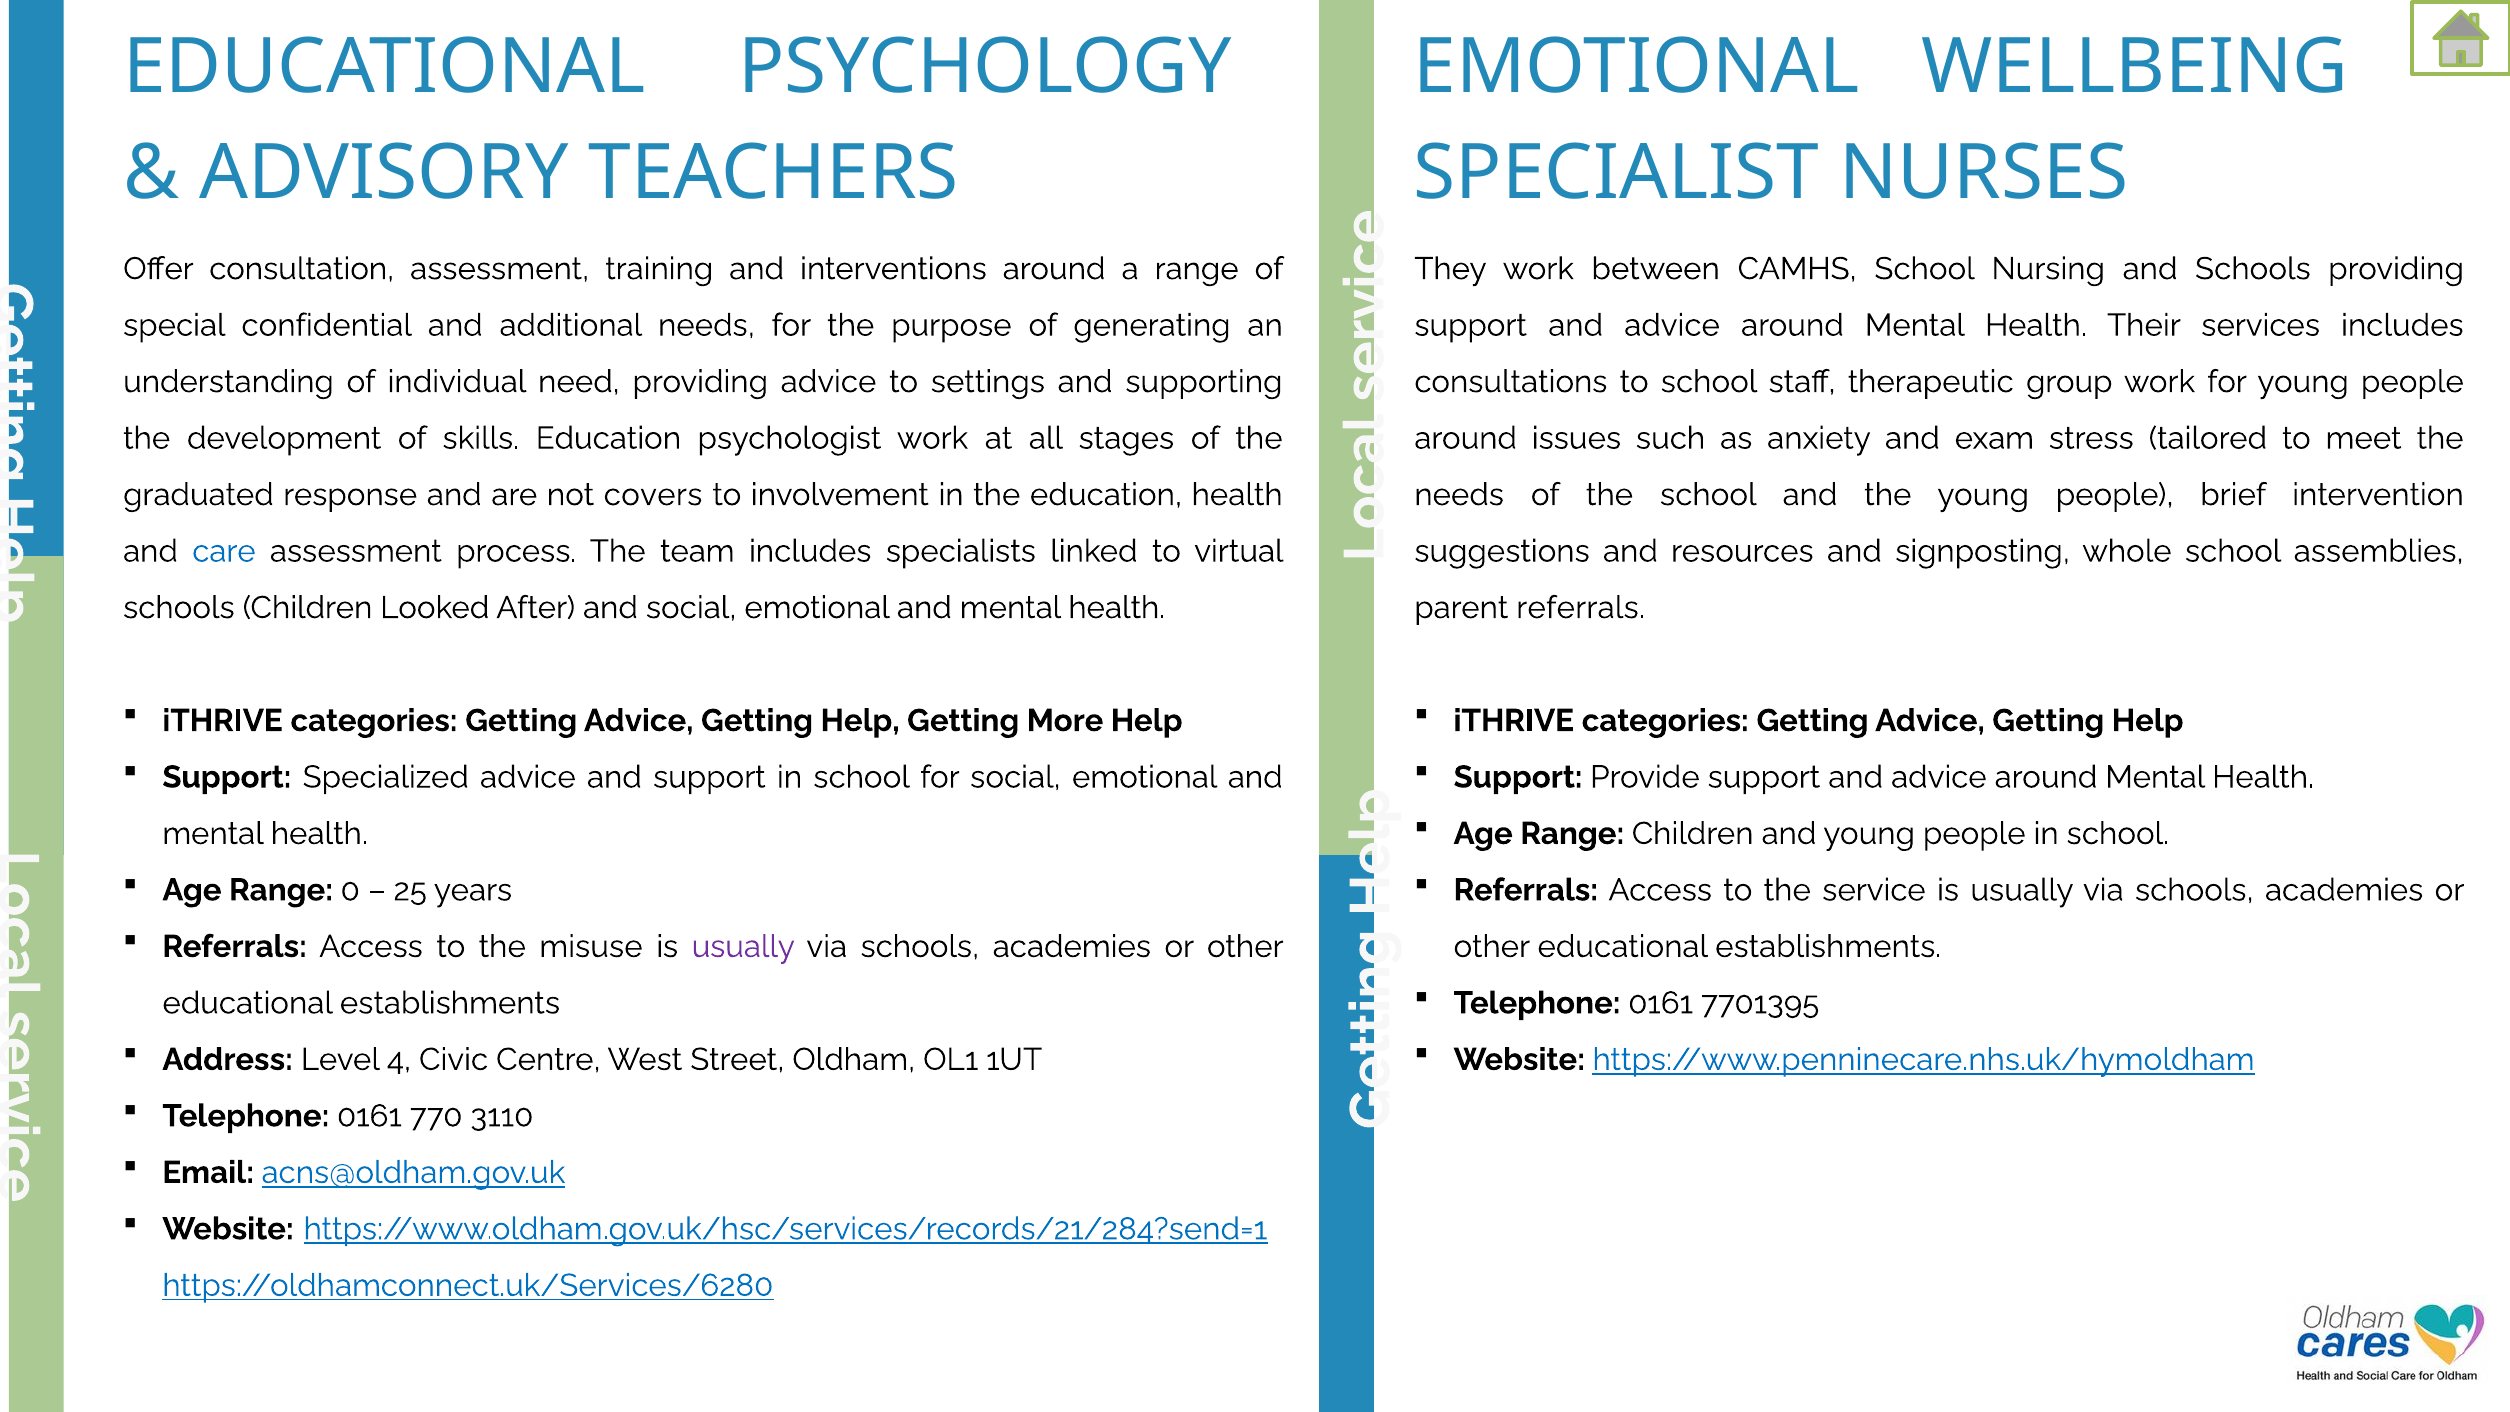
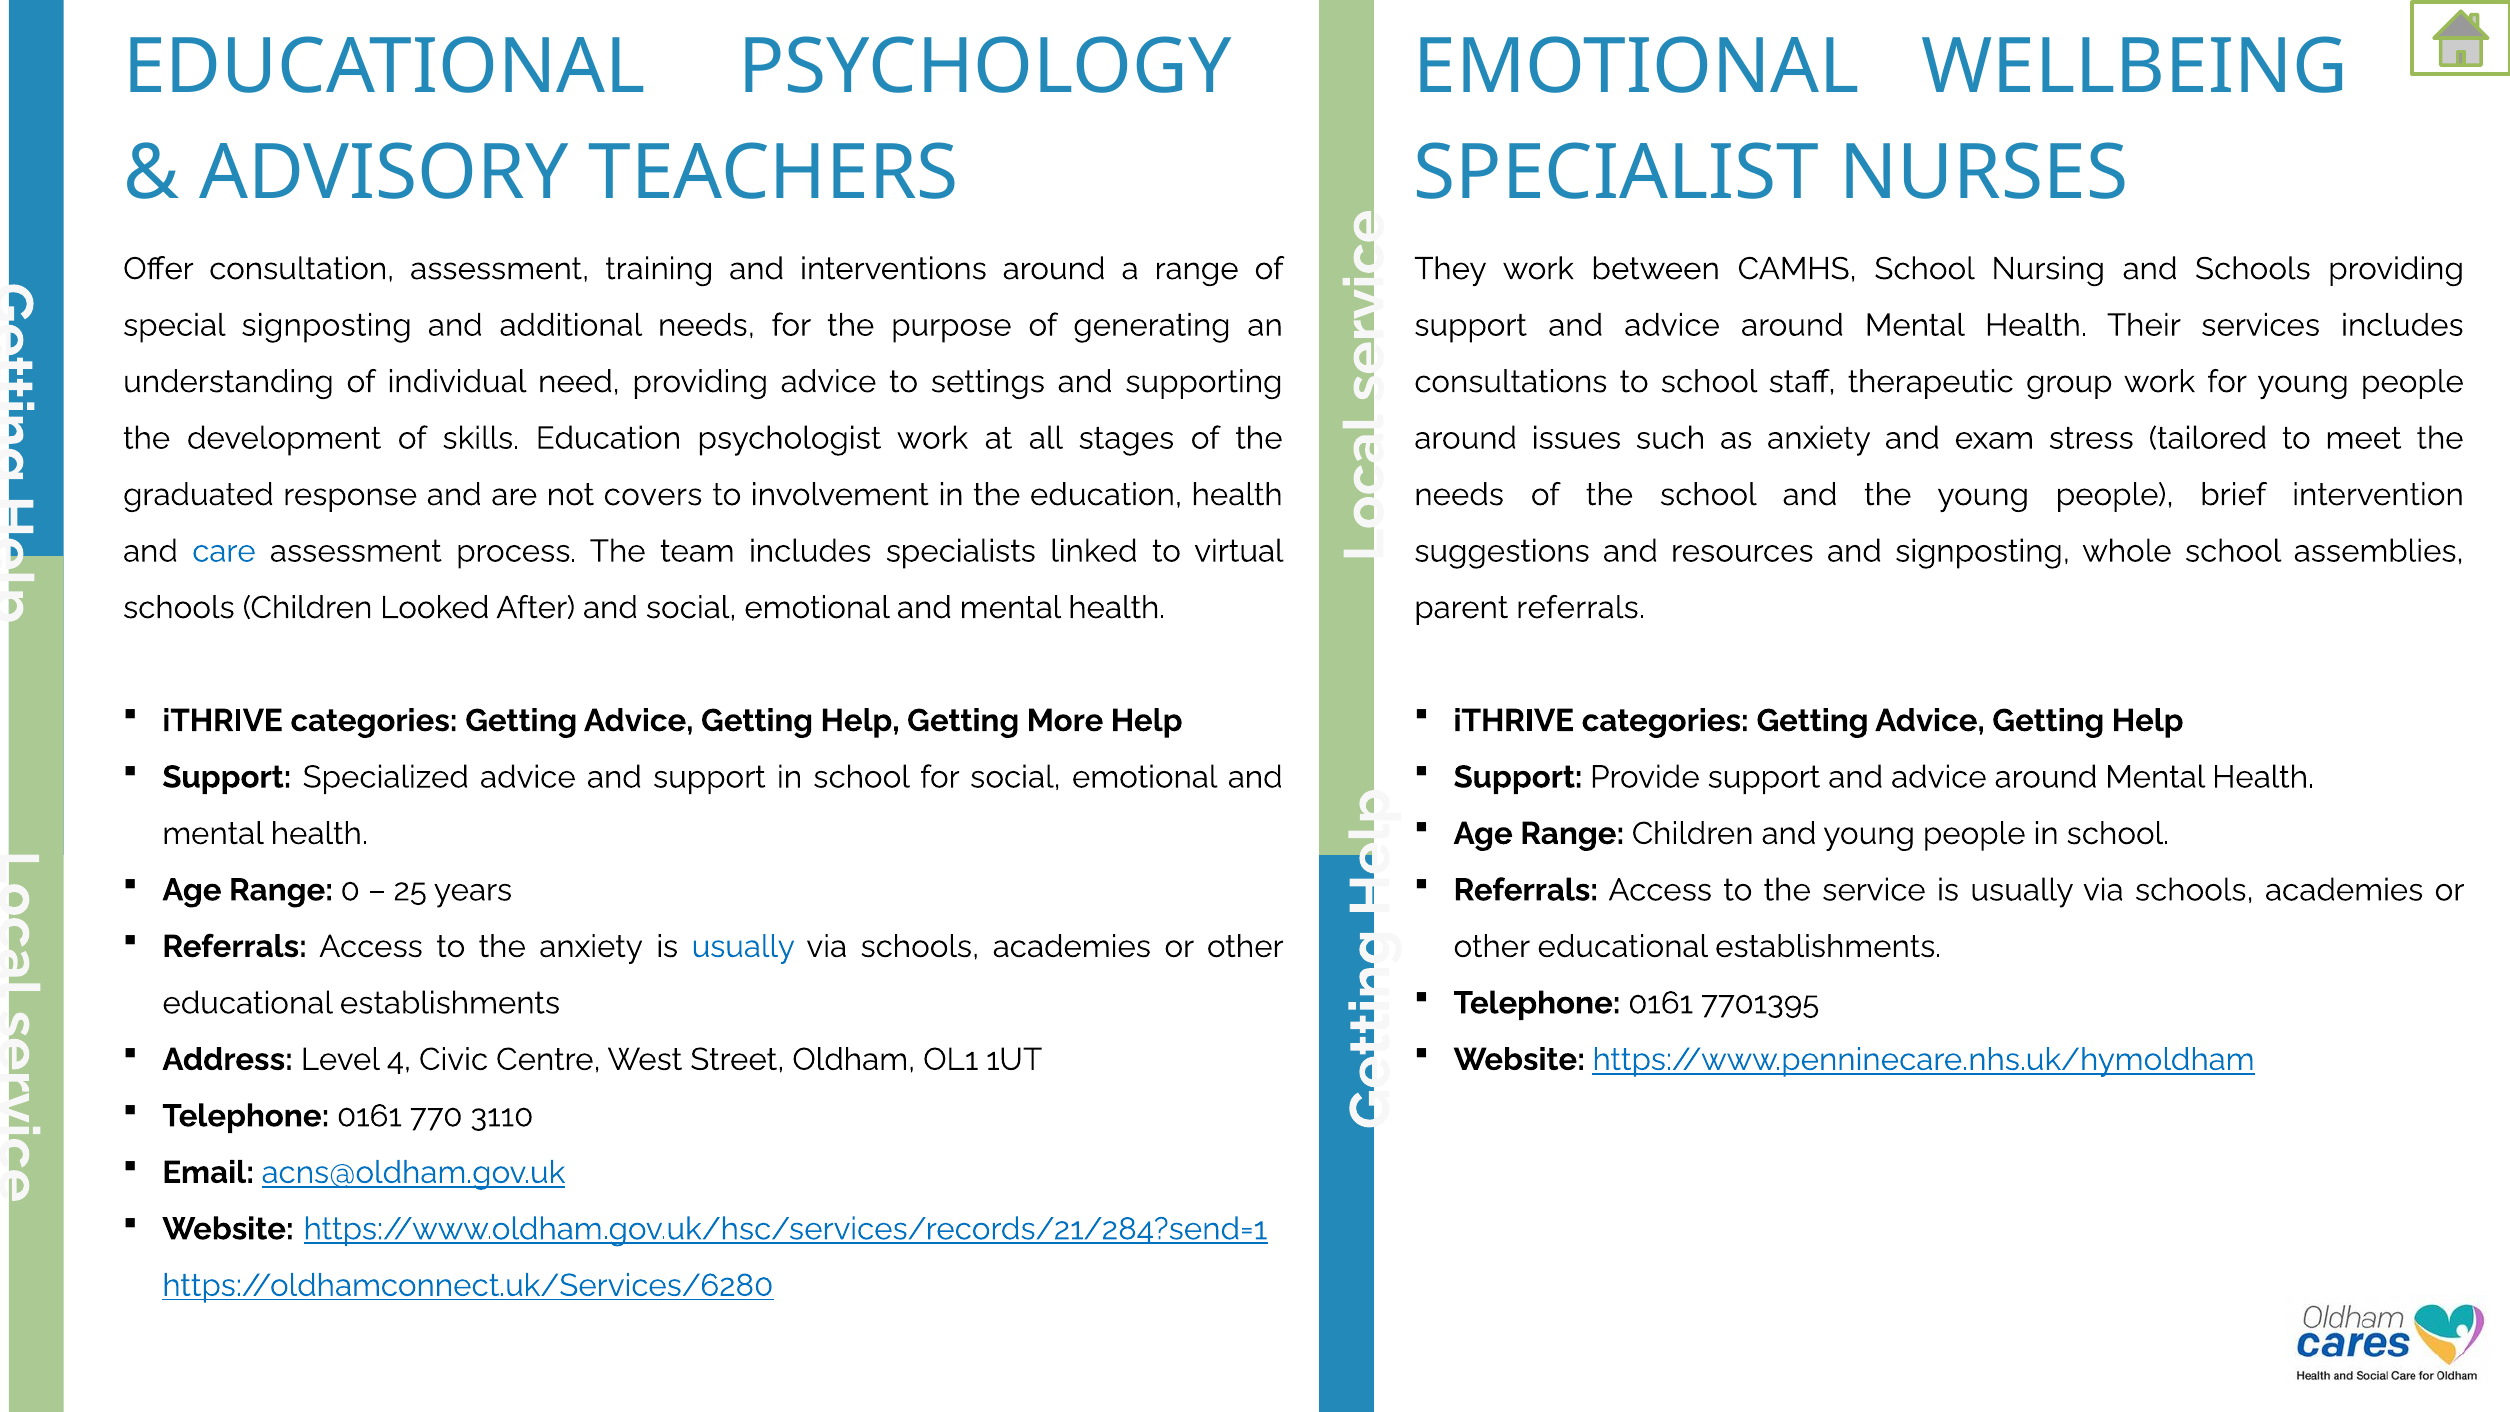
special confidential: confidential -> signposting
the misuse: misuse -> anxiety
usually at (743, 947) colour: purple -> blue
